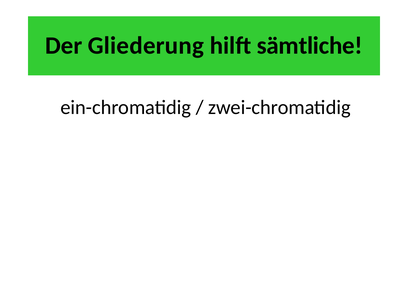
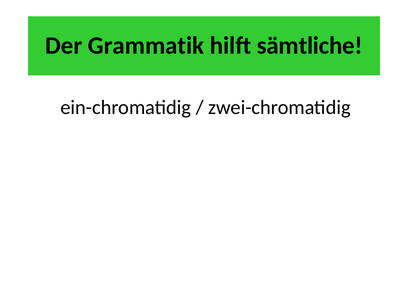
Gliederung: Gliederung -> Grammatik
